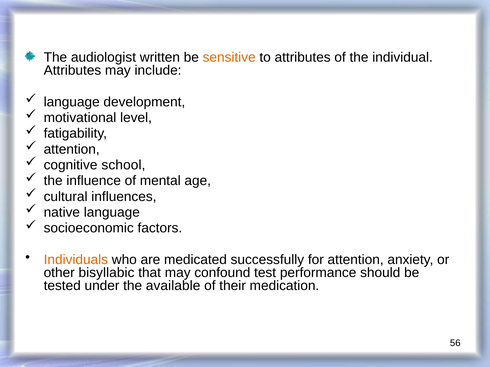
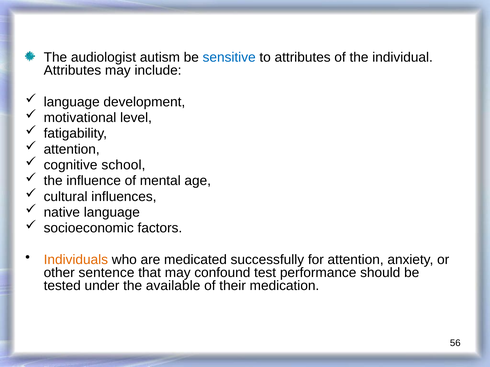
written: written -> autism
sensitive colour: orange -> blue
bisyllabic: bisyllabic -> sentence
